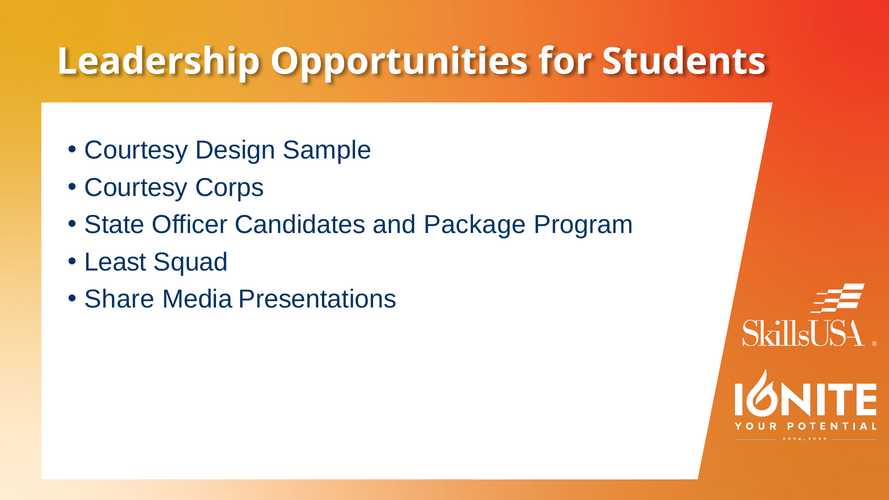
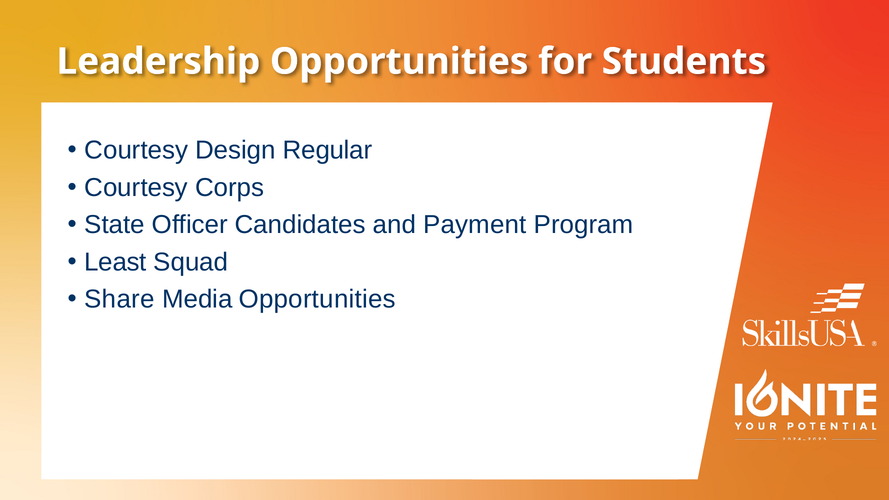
Sample: Sample -> Regular
Package: Package -> Payment
Media Presentations: Presentations -> Opportunities
